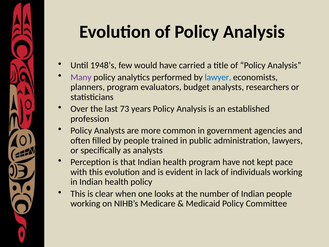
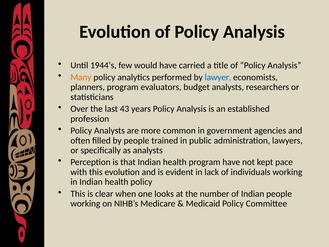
1948’s: 1948’s -> 1944’s
Many colour: purple -> orange
73: 73 -> 43
